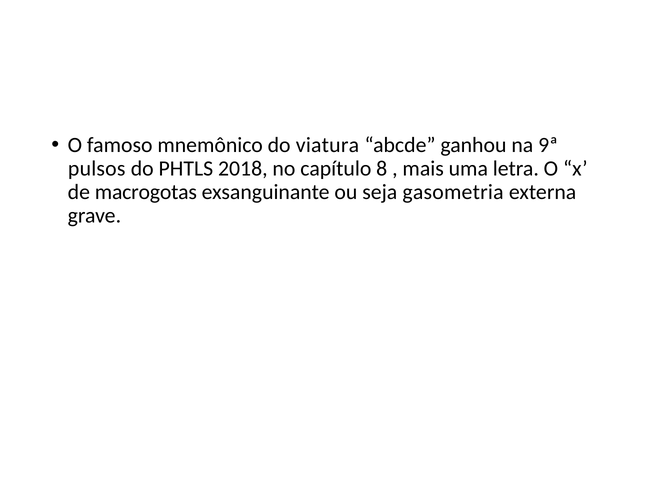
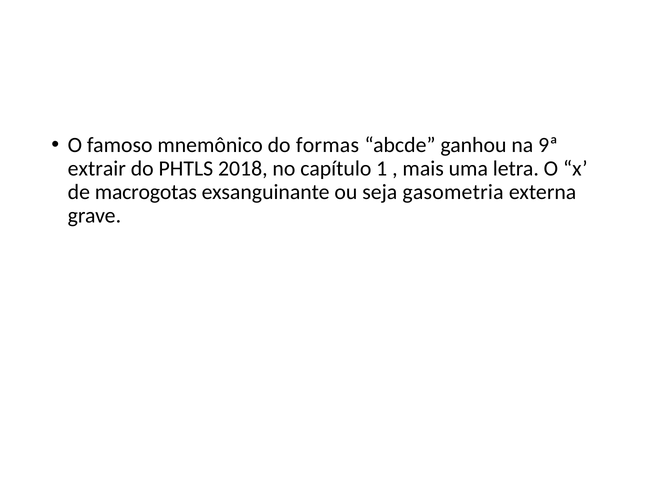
viatura: viatura -> formas
pulsos: pulsos -> extrair
8: 8 -> 1
